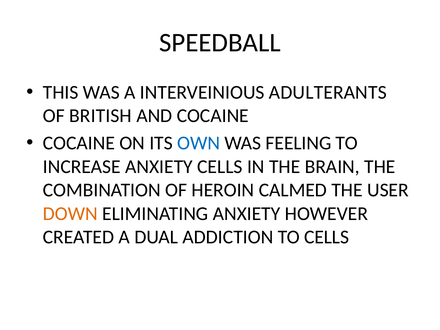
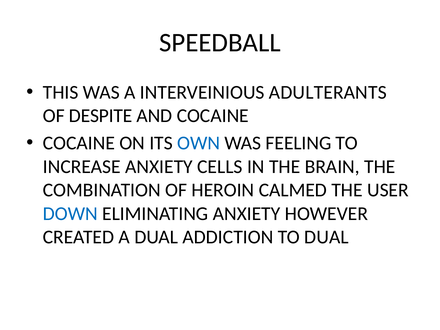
BRITISH: BRITISH -> DESPITE
DOWN colour: orange -> blue
TO CELLS: CELLS -> DUAL
